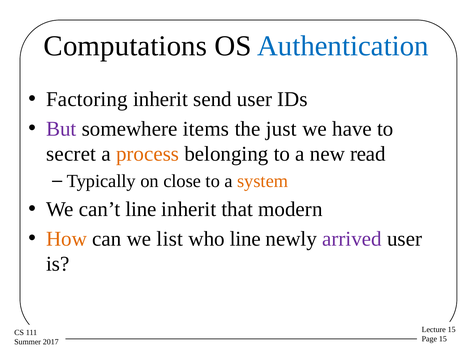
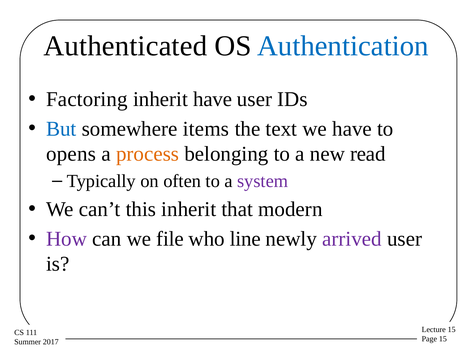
Computations: Computations -> Authenticated
inherit send: send -> have
But colour: purple -> blue
just: just -> text
secret: secret -> opens
close: close -> often
system colour: orange -> purple
can’t line: line -> this
How colour: orange -> purple
list: list -> file
